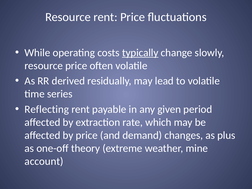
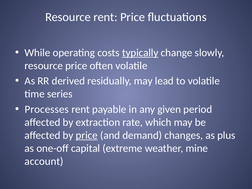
Reflecting: Reflecting -> Processes
price at (87, 135) underline: none -> present
theory: theory -> capital
